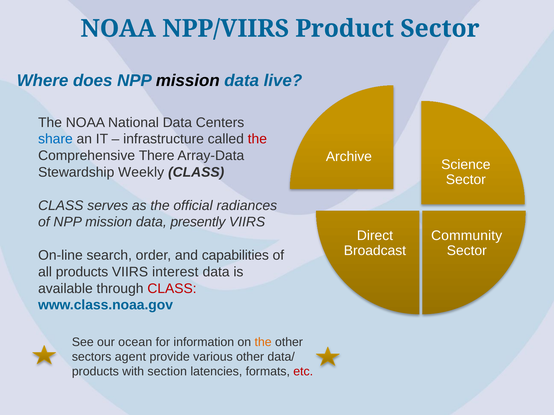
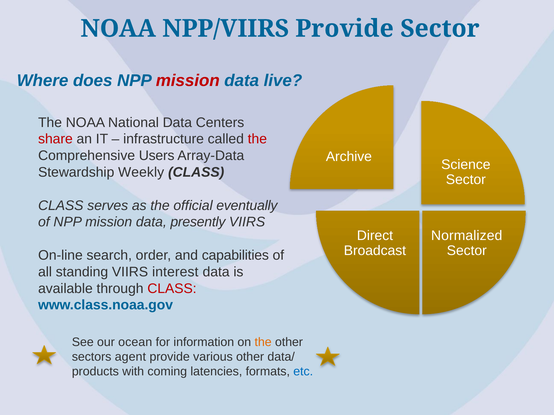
NPP/VIIRS Product: Product -> Provide
mission at (188, 81) colour: black -> red
share colour: blue -> red
There: There -> Users
radiances: radiances -> eventually
Community: Community -> Normalized
all products: products -> standing
section: section -> coming
etc colour: red -> blue
